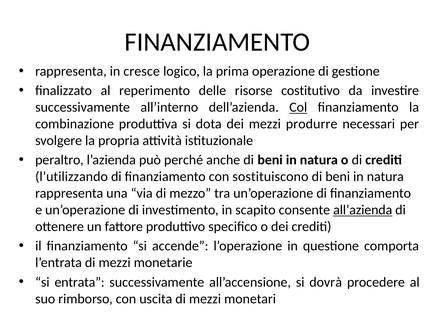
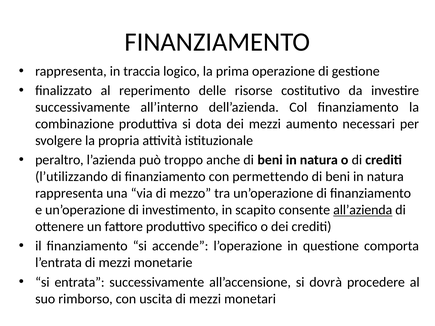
cresce: cresce -> traccia
Col underline: present -> none
produrre: produrre -> aumento
perché: perché -> troppo
sostituiscono: sostituiscono -> permettendo
